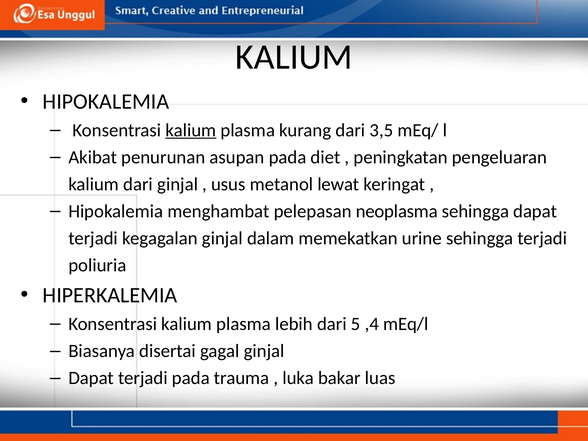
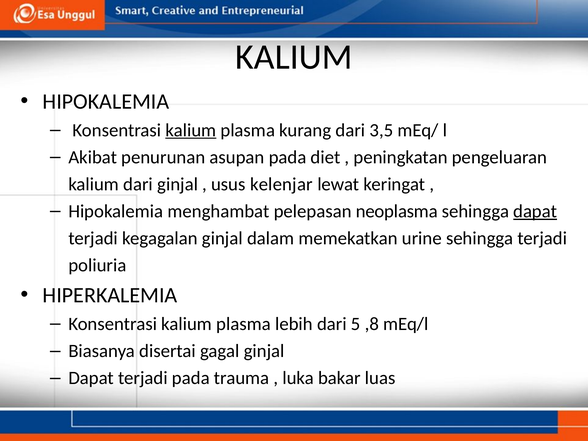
metanol: metanol -> kelenjar
dapat at (535, 211) underline: none -> present
,4: ,4 -> ,8
